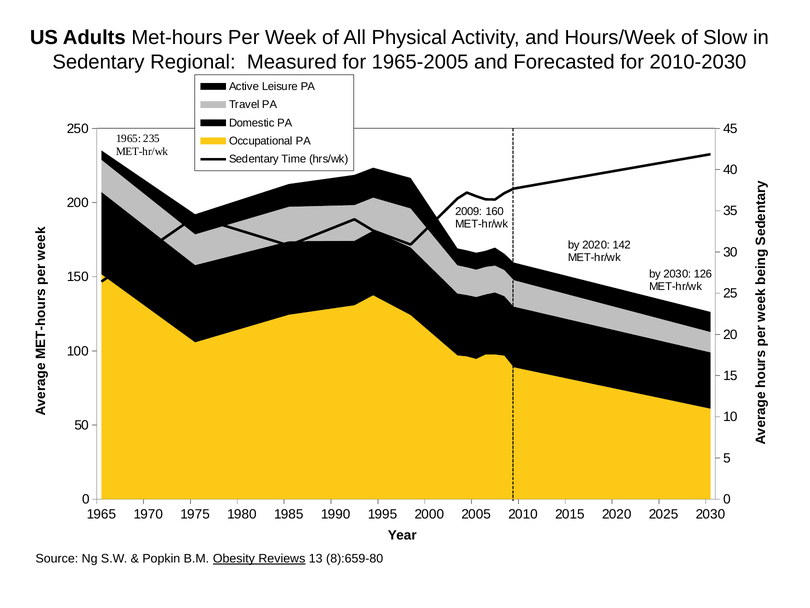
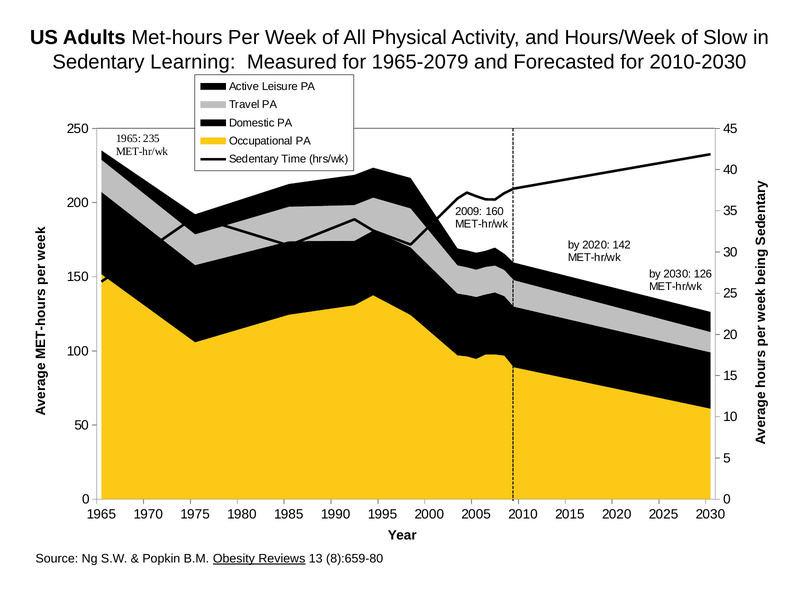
Regional: Regional -> Learning
1965-2005: 1965-2005 -> 1965-2079
